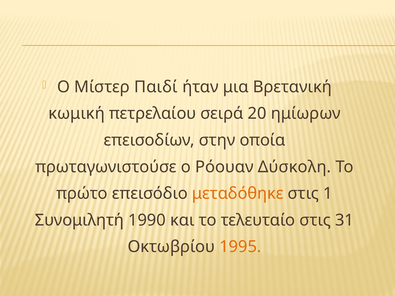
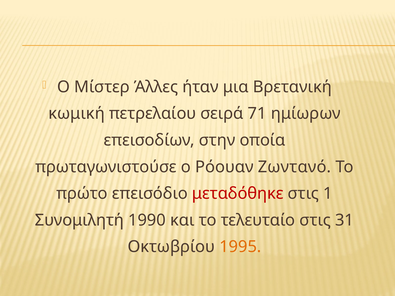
Παιδί: Παιδί -> Άλλες
20: 20 -> 71
Δύσκολη: Δύσκολη -> Ζωντανό
μεταδόθηκε colour: orange -> red
